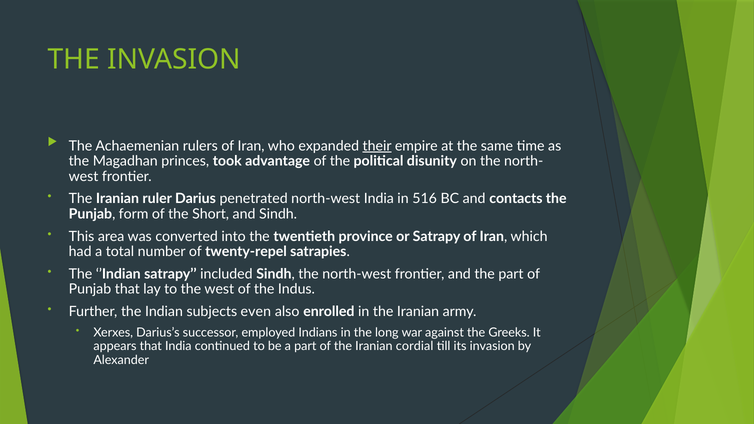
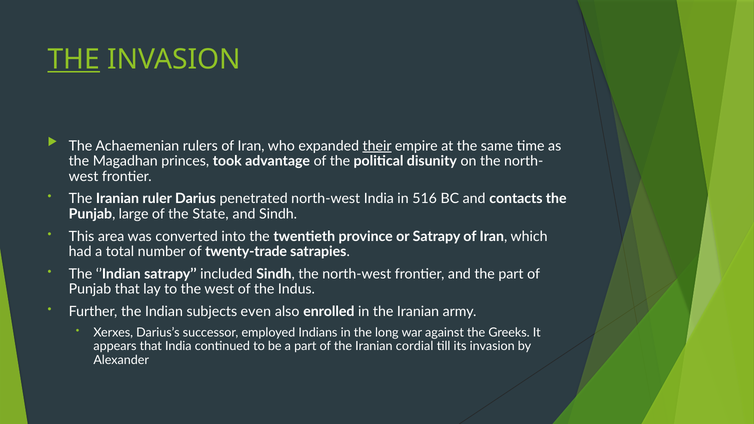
THE at (74, 59) underline: none -> present
form: form -> large
Short: Short -> State
twenty-repel: twenty-repel -> twenty-trade
